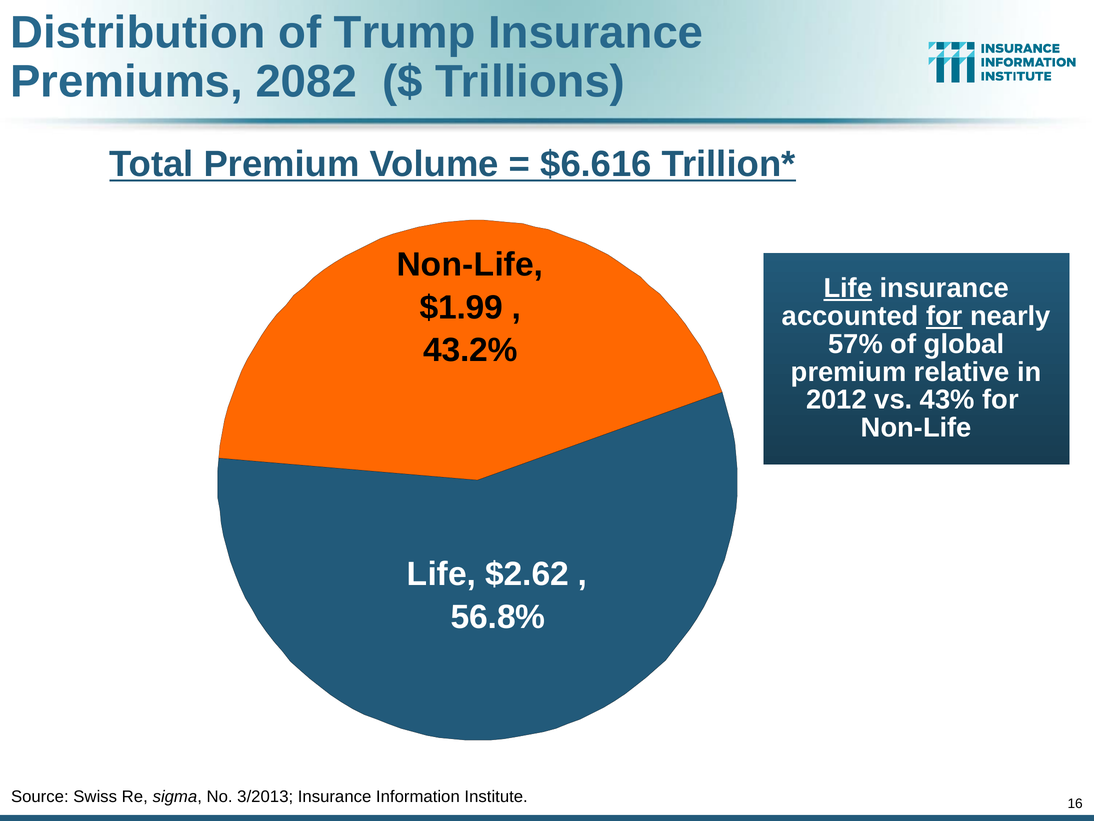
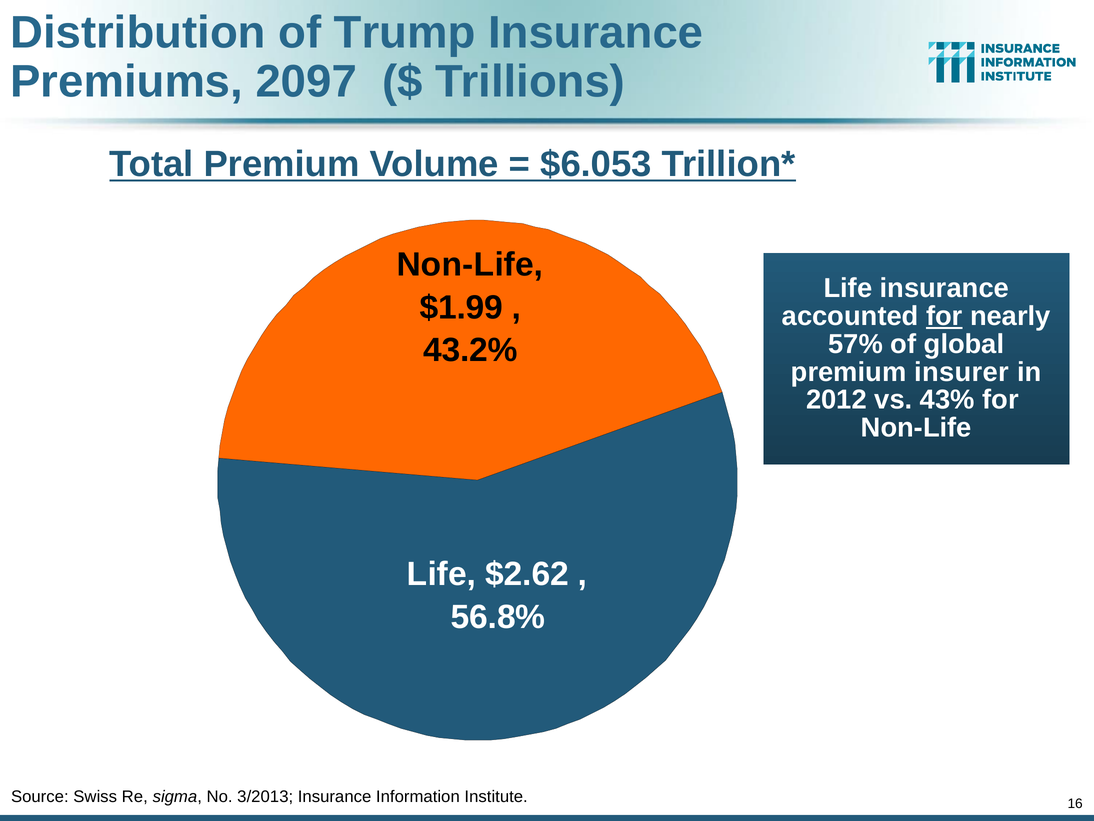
2082: 2082 -> 2097
$6.616: $6.616 -> $6.053
Life at (848, 288) underline: present -> none
relative: relative -> insurer
